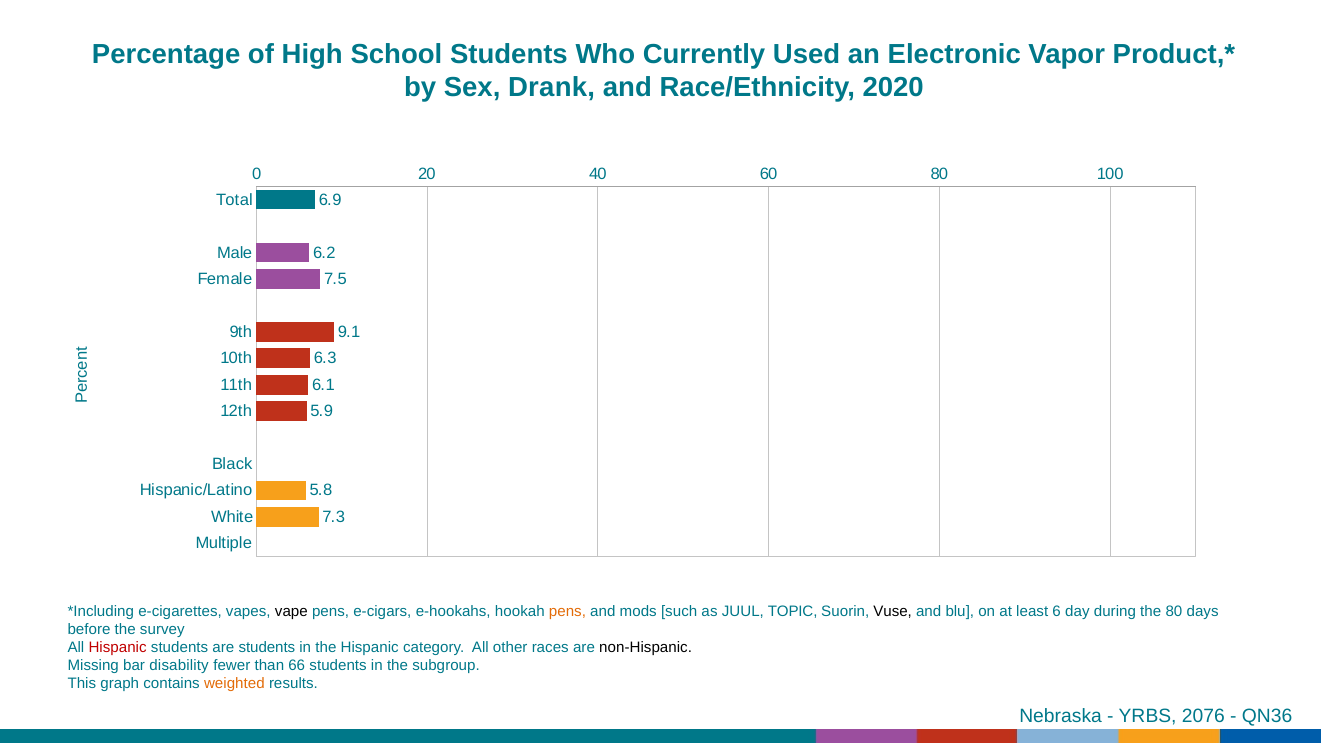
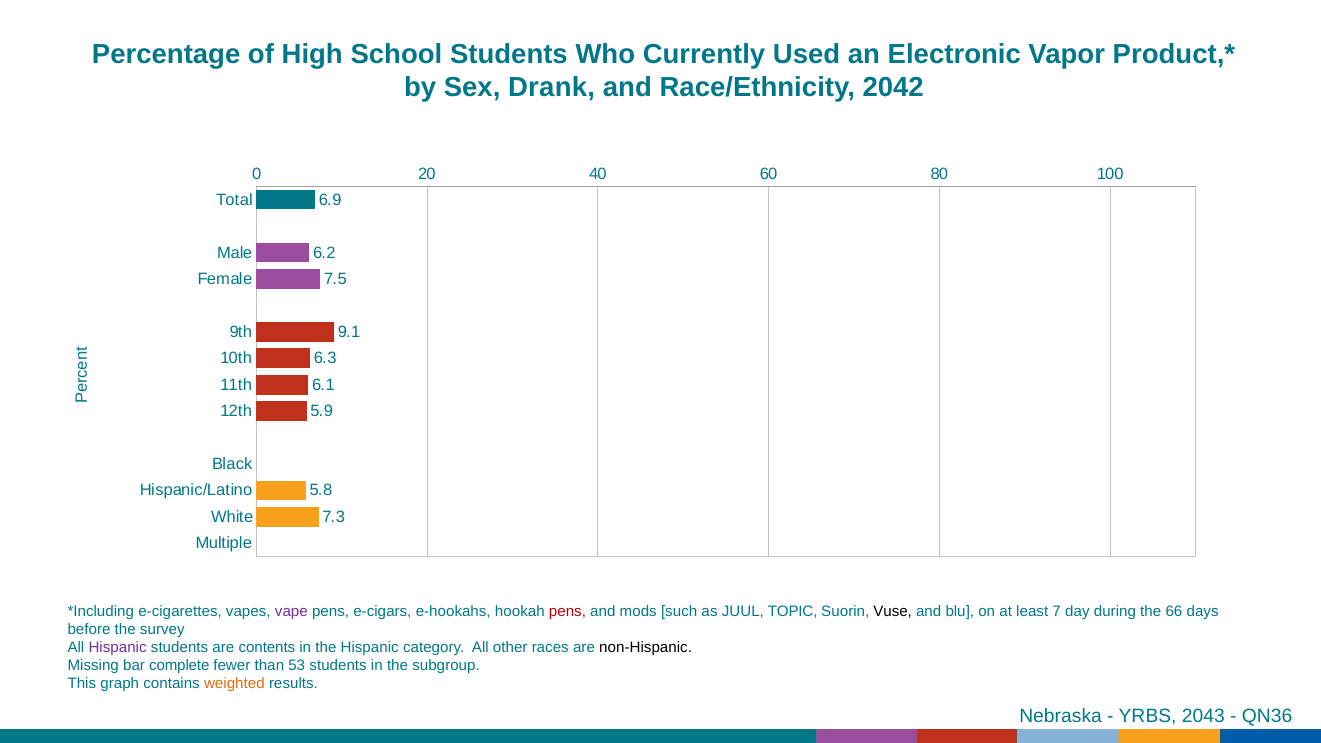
2020: 2020 -> 2042
vape colour: black -> purple
pens at (567, 611) colour: orange -> red
6: 6 -> 7
the 80: 80 -> 66
Hispanic at (118, 647) colour: red -> purple
are students: students -> contents
disability: disability -> complete
66: 66 -> 53
2076: 2076 -> 2043
